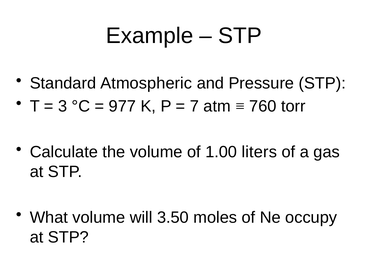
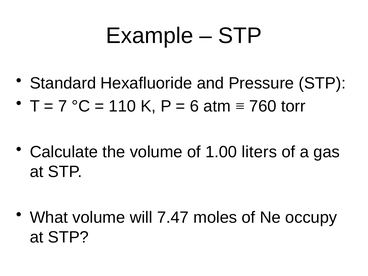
Atmospheric: Atmospheric -> Hexafluoride
3: 3 -> 7
977: 977 -> 110
7: 7 -> 6
3.50: 3.50 -> 7.47
